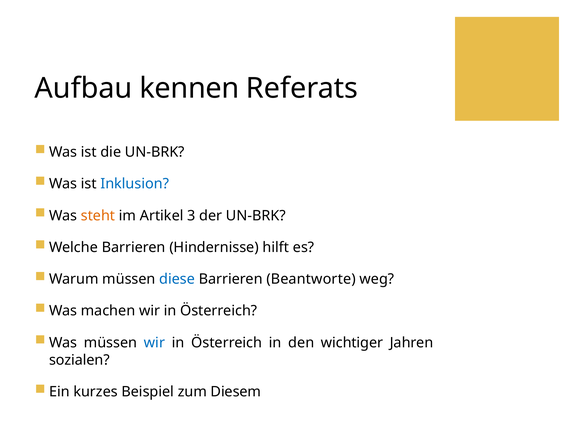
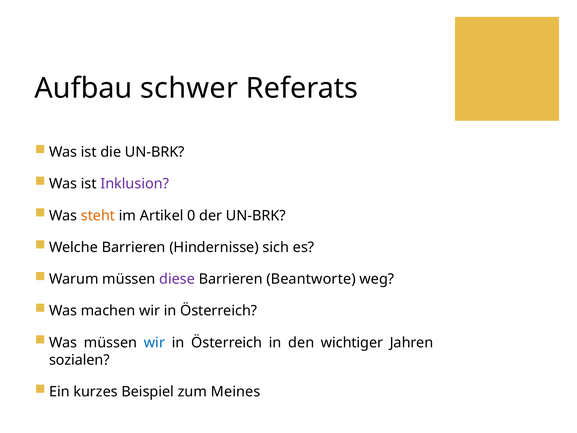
kennen: kennen -> schwer
Inklusion colour: blue -> purple
3: 3 -> 0
hilft: hilft -> sich
diese colour: blue -> purple
Diesem: Diesem -> Meines
